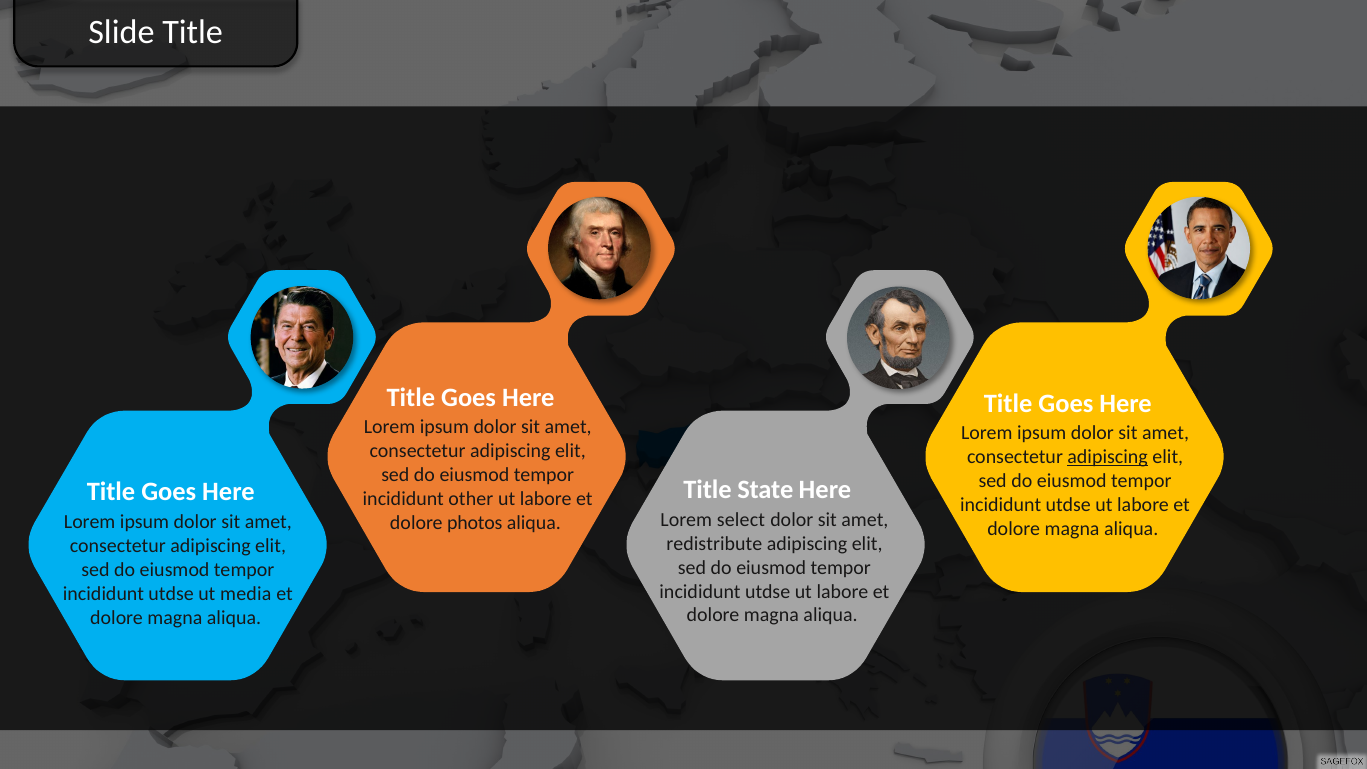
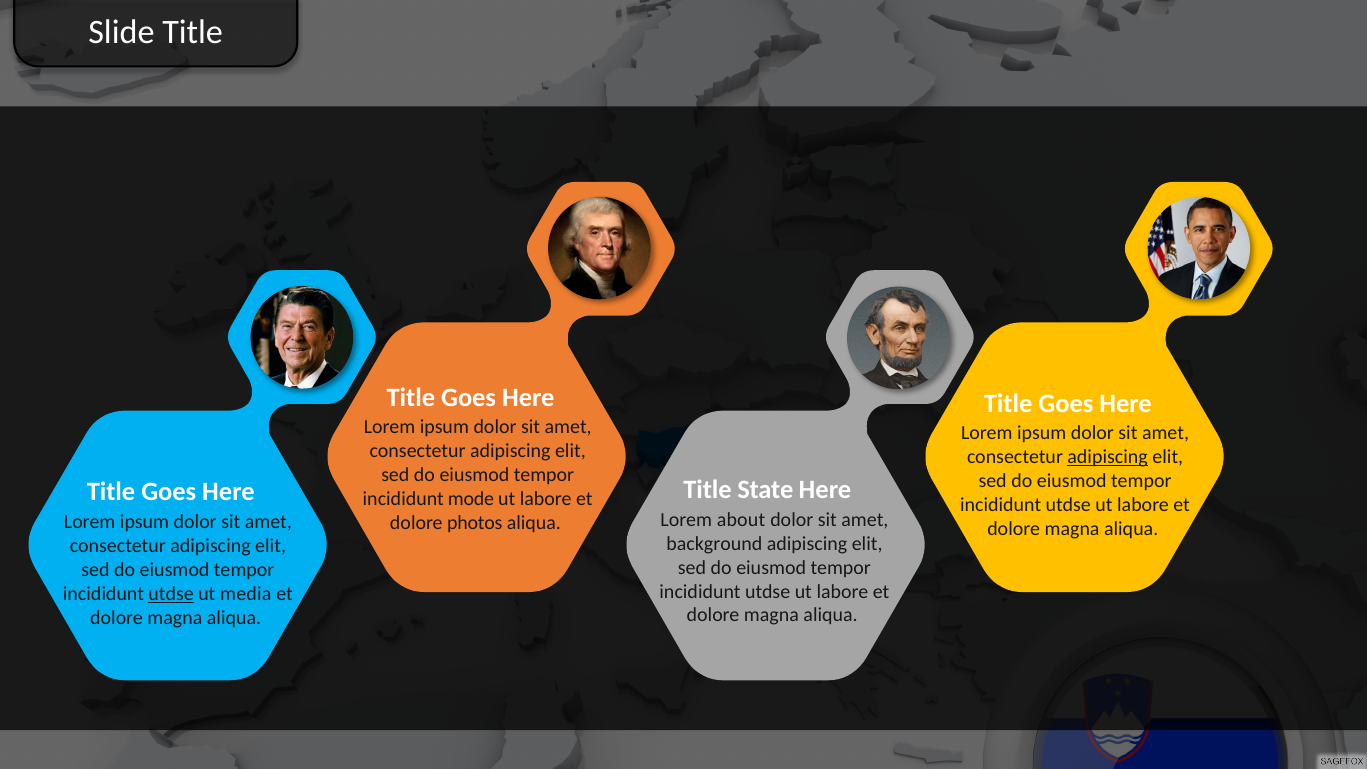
other: other -> mode
select: select -> about
redistribute: redistribute -> background
utdse at (171, 594) underline: none -> present
